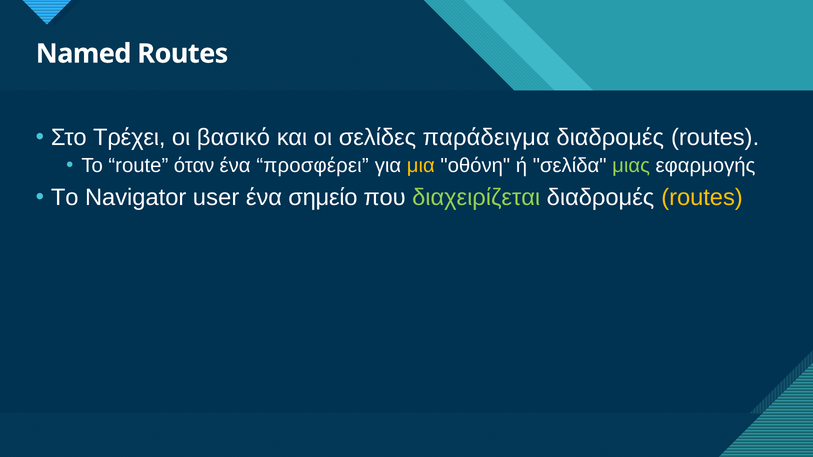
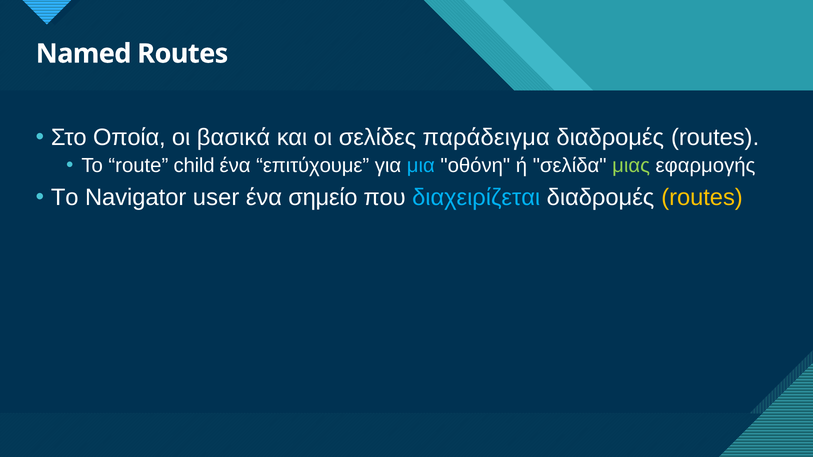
Τρέχει: Τρέχει -> Οποία
βασικό: βασικό -> βασικά
όταν: όταν -> child
προσφέρει: προσφέρει -> επιτύχουμε
μια colour: yellow -> light blue
διαχειρίζεται colour: light green -> light blue
